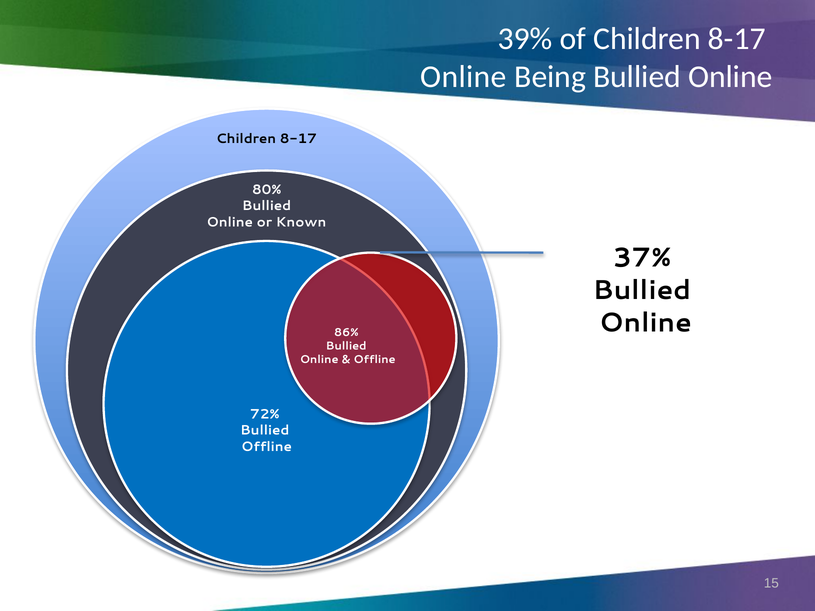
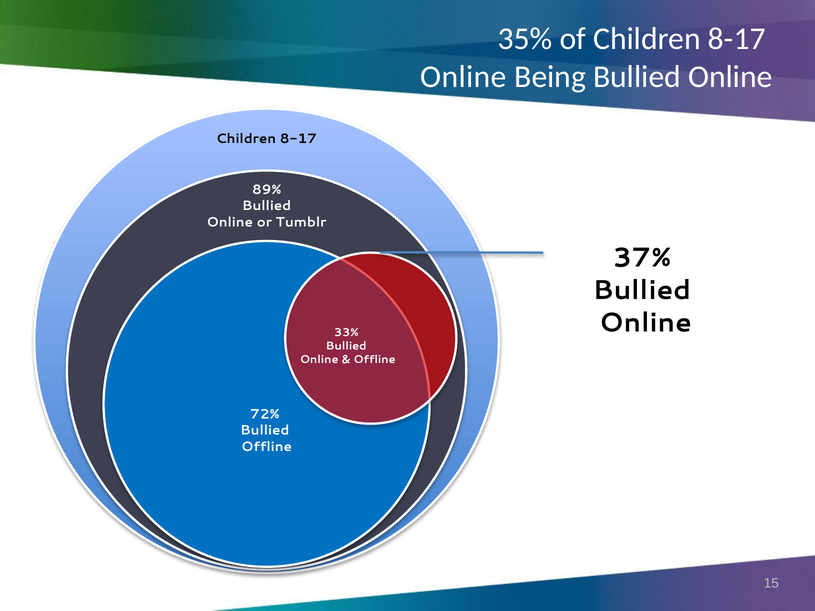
39%: 39% -> 35%
80%: 80% -> 89%
Known: Known -> Tumblr
86%: 86% -> 33%
